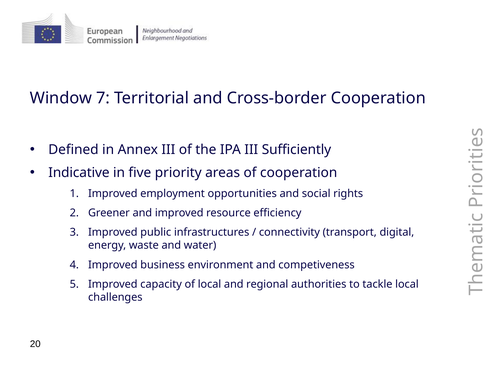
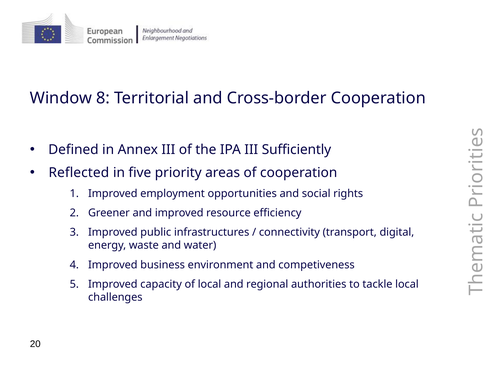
7: 7 -> 8
Indicative: Indicative -> Reflected
